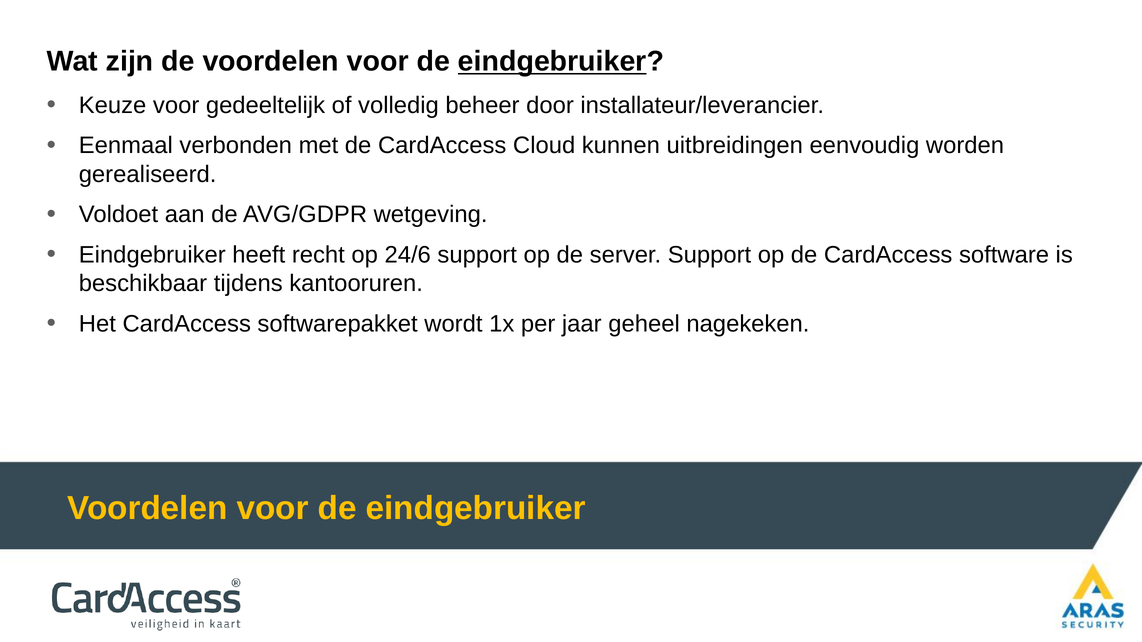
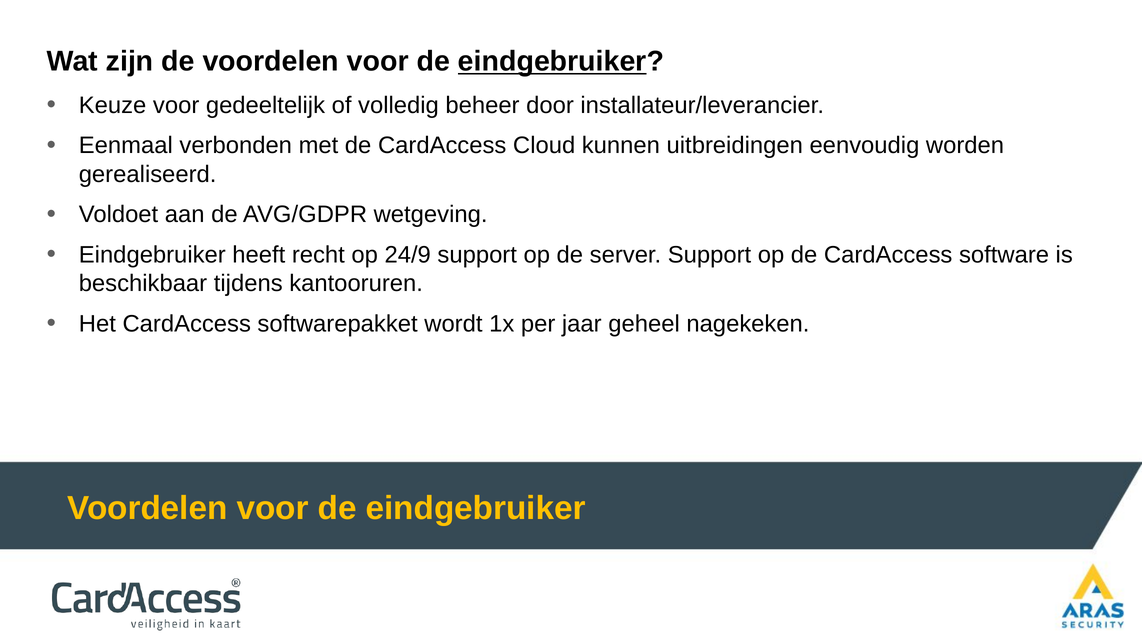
24/6: 24/6 -> 24/9
